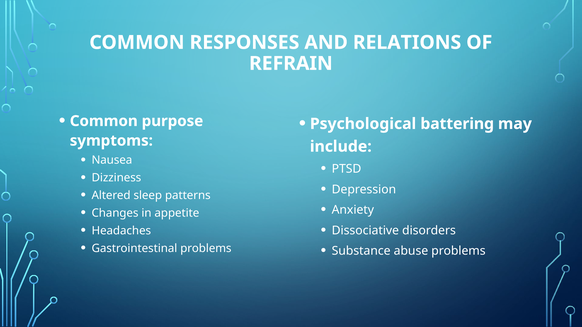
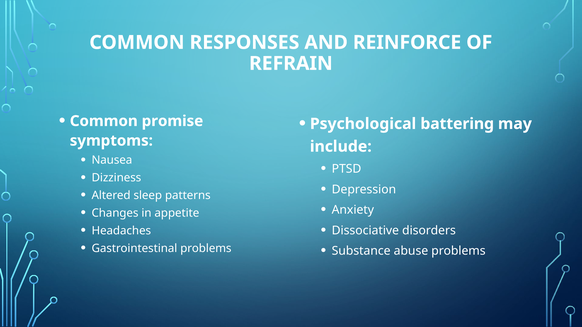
RELATIONS: RELATIONS -> REINFORCE
purpose: purpose -> promise
